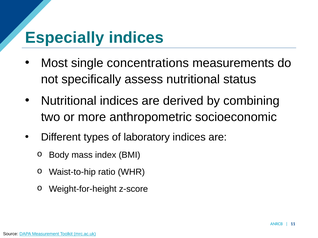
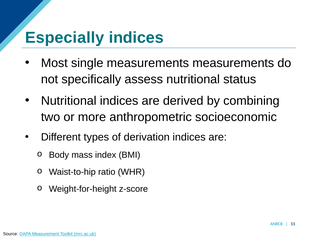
single concentrations: concentrations -> measurements
laboratory: laboratory -> derivation
